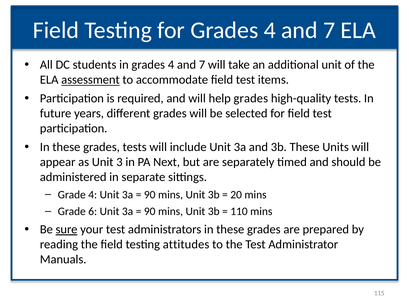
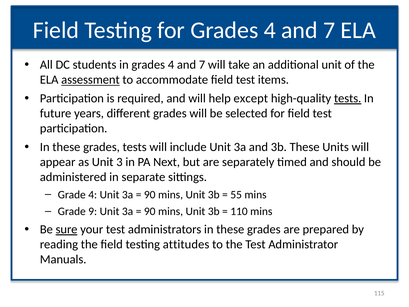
help grades: grades -> except
tests at (348, 98) underline: none -> present
20: 20 -> 55
6: 6 -> 9
